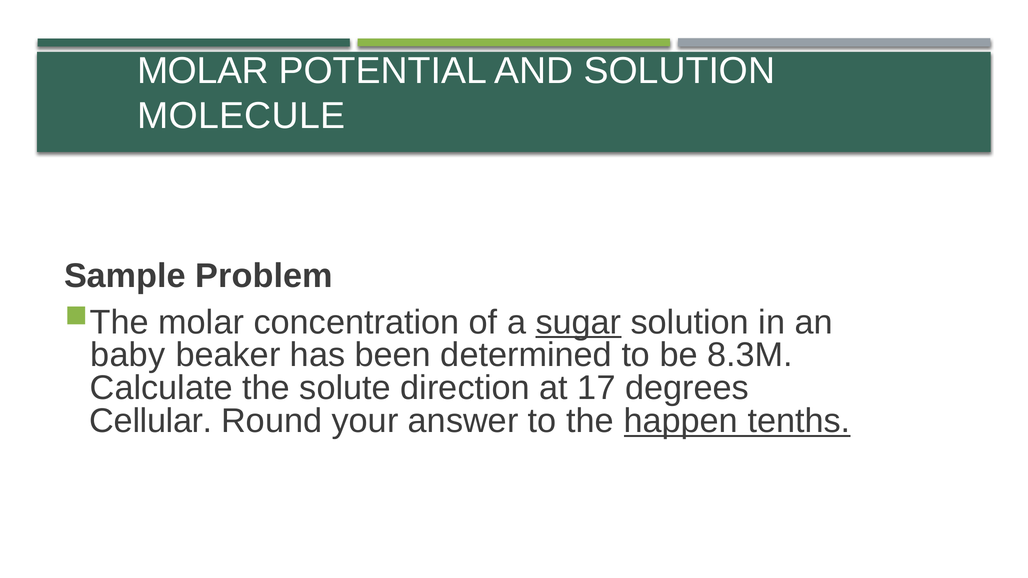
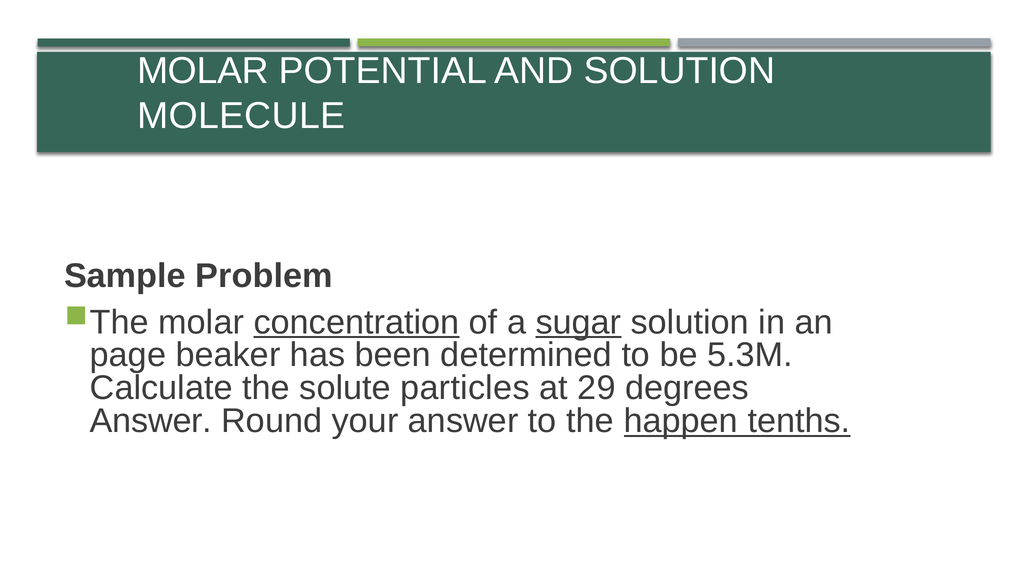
concentration underline: none -> present
baby: baby -> page
8.3M: 8.3M -> 5.3M
direction: direction -> particles
17: 17 -> 29
Cellular at (151, 421): Cellular -> Answer
